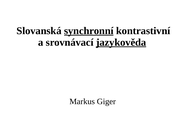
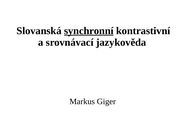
jazykověda underline: present -> none
